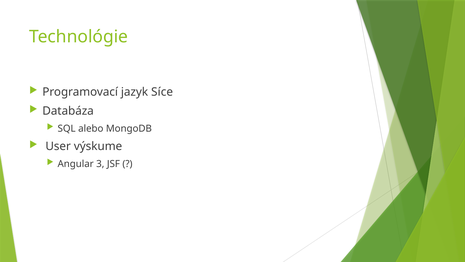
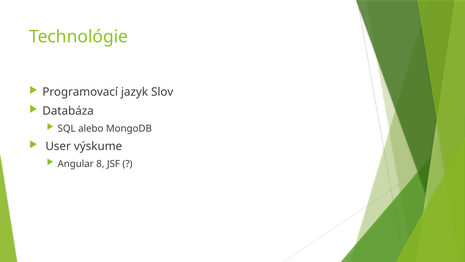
Síce: Síce -> Slov
3: 3 -> 8
